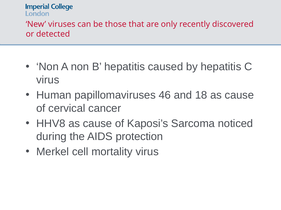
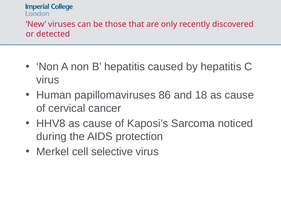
46: 46 -> 86
mortality: mortality -> selective
